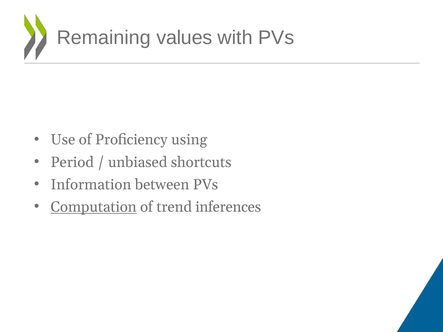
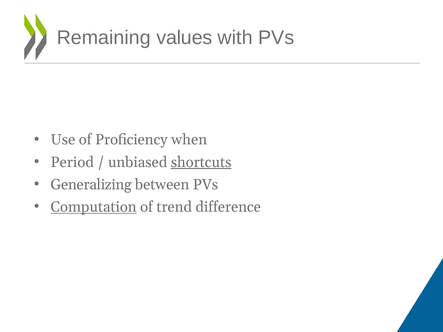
using: using -> when
shortcuts underline: none -> present
Information: Information -> Generalizing
inferences: inferences -> difference
